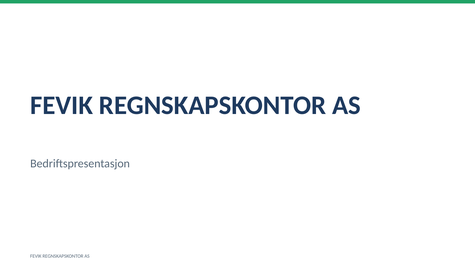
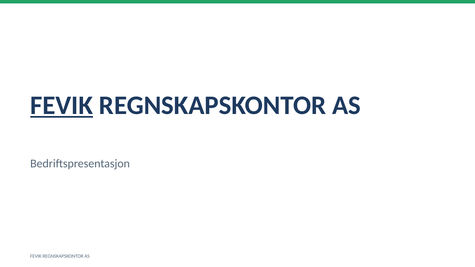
FEVIK at (62, 105) underline: none -> present
